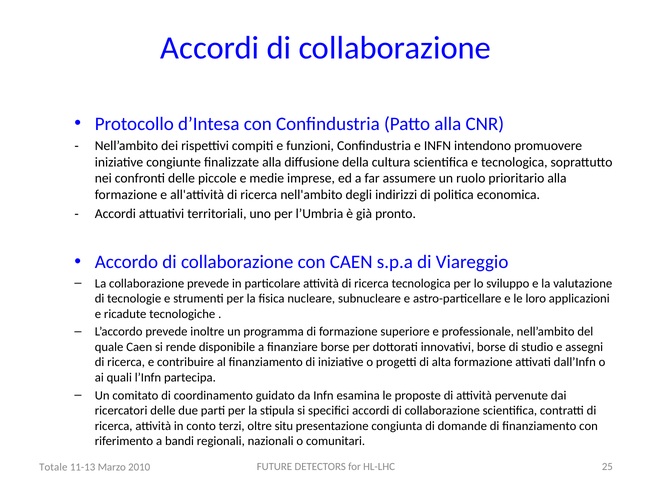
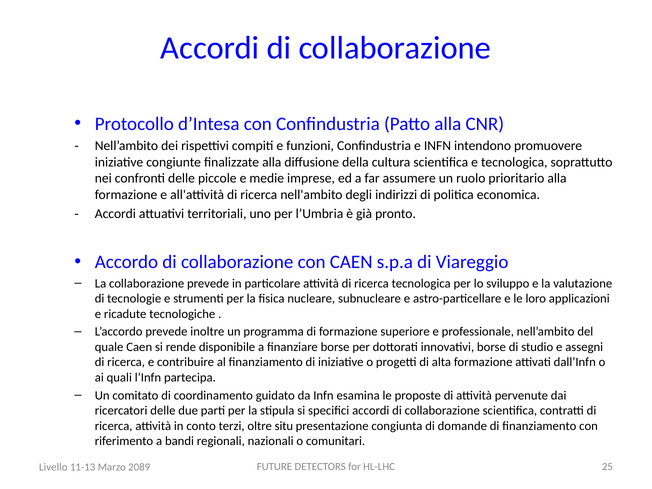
Totale: Totale -> Livello
2010: 2010 -> 2089
